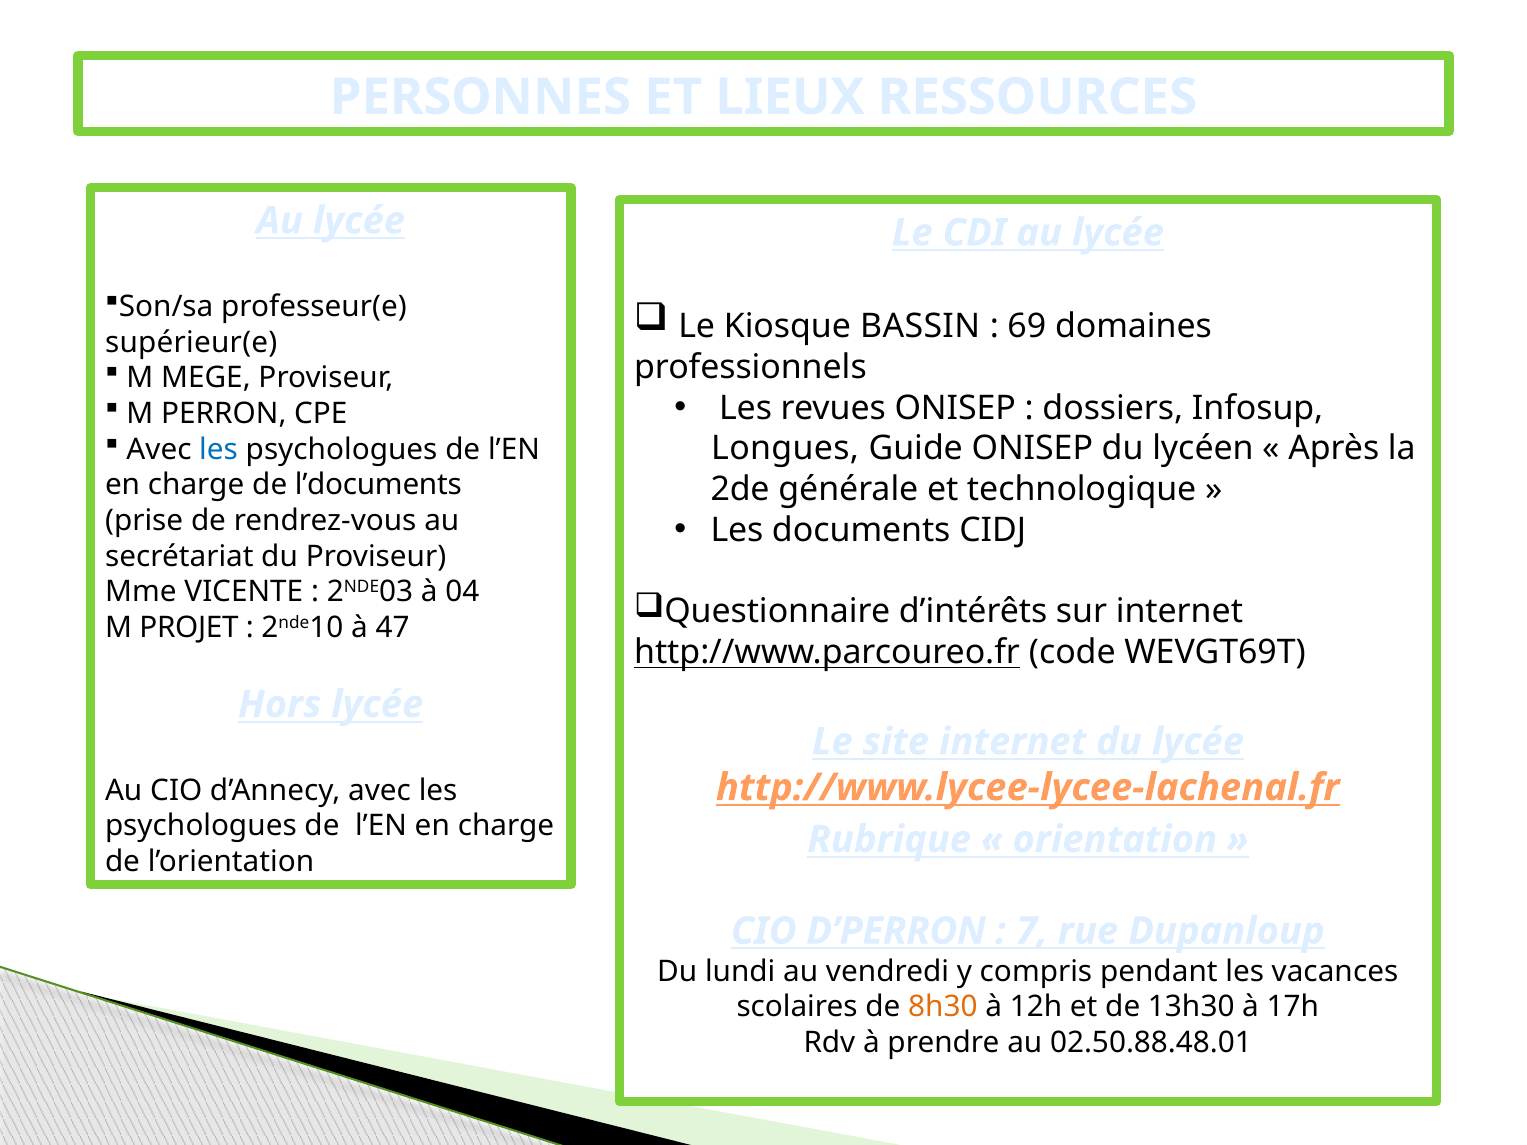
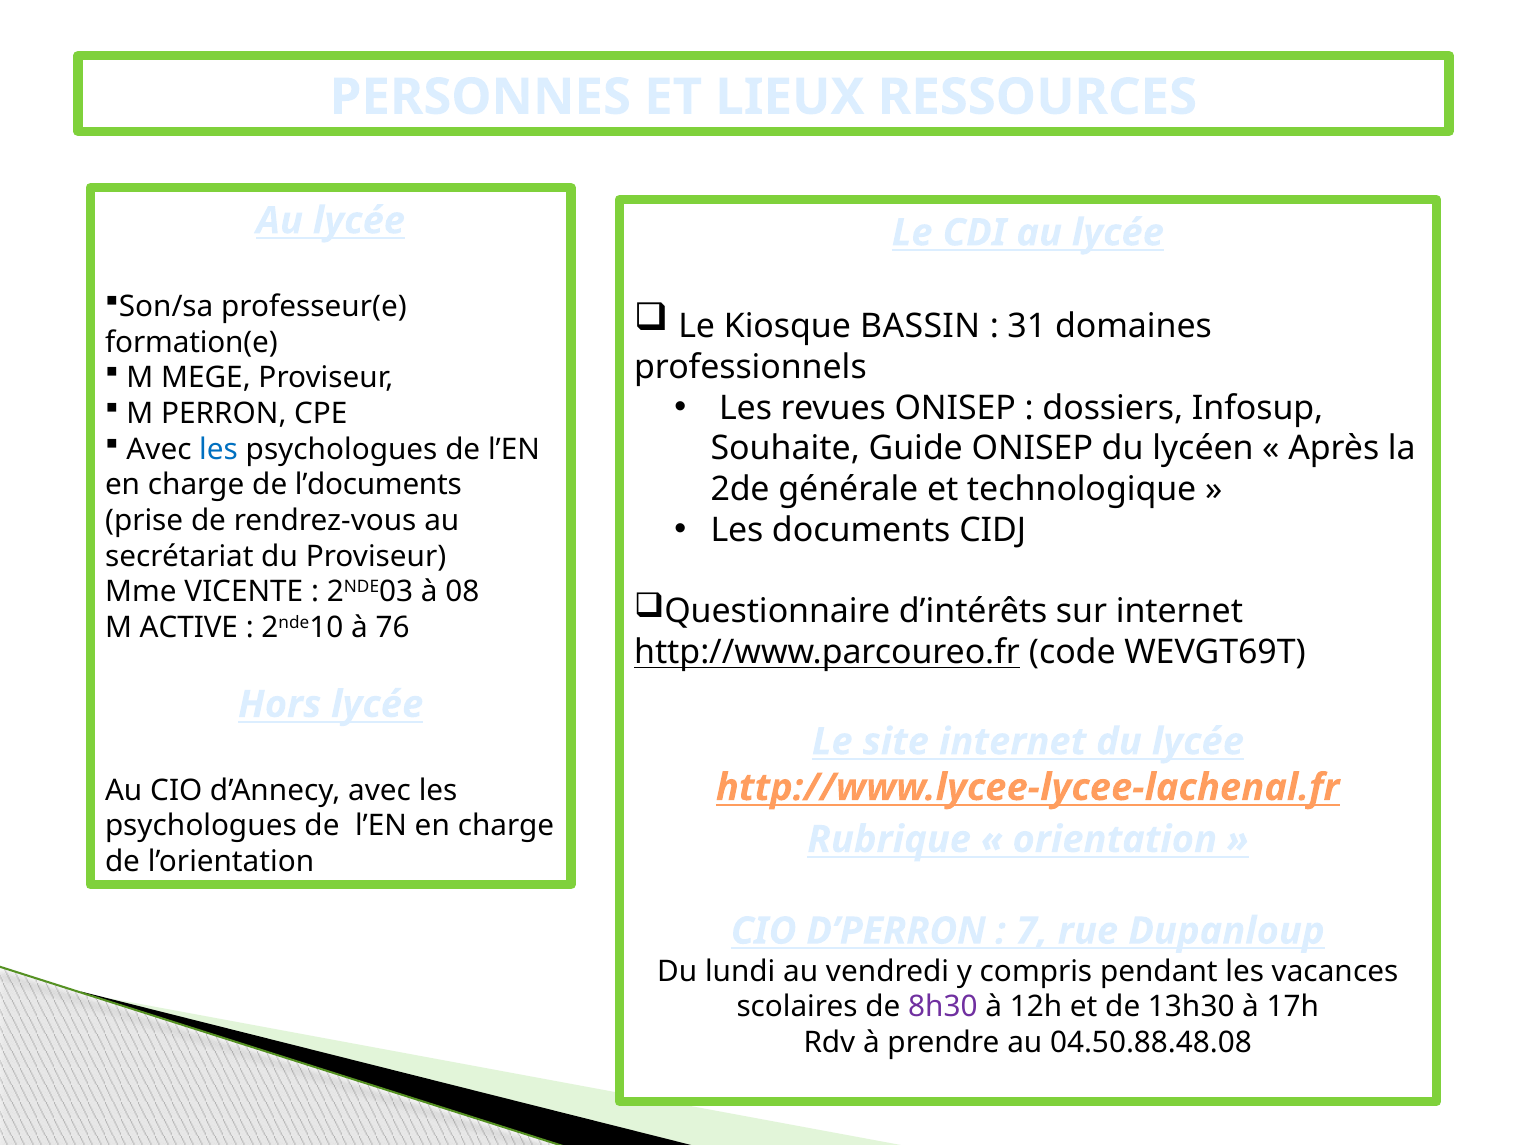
69: 69 -> 31
supérieur(e: supérieur(e -> formation(e
Longues: Longues -> Souhaite
04: 04 -> 08
PROJET: PROJET -> ACTIVE
47: 47 -> 76
8h30 colour: orange -> purple
02.50.88.48.01: 02.50.88.48.01 -> 04.50.88.48.08
